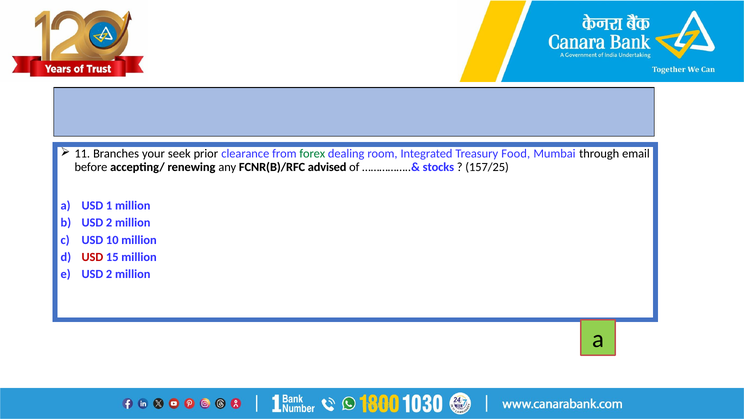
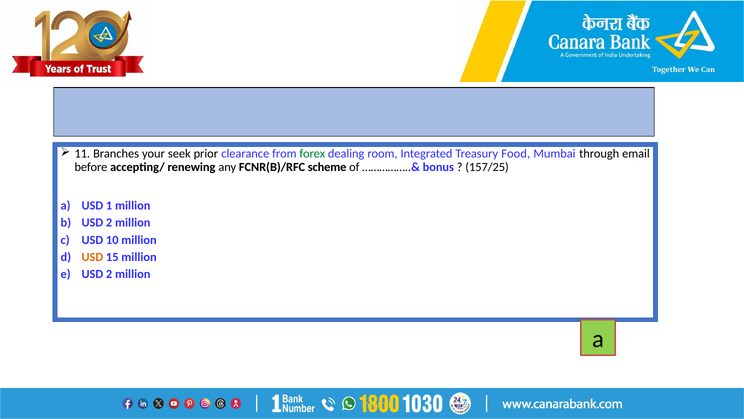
advised: advised -> scheme
stocks: stocks -> bonus
USD at (92, 257) colour: red -> orange
